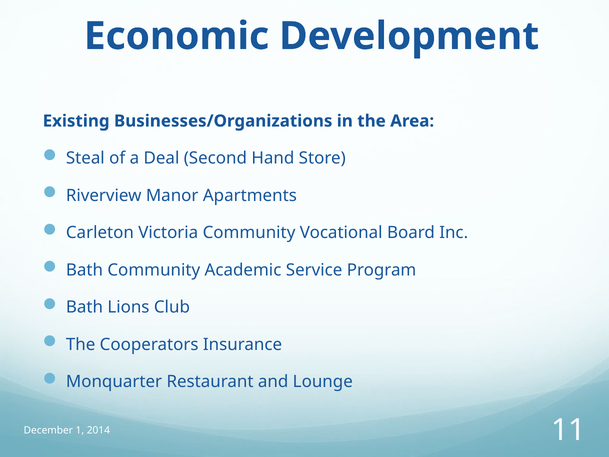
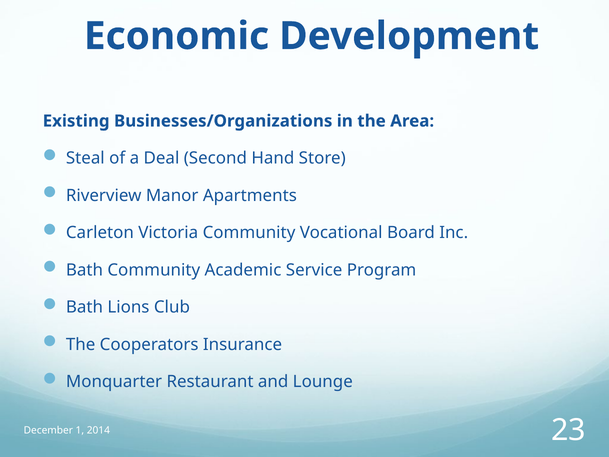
11: 11 -> 23
